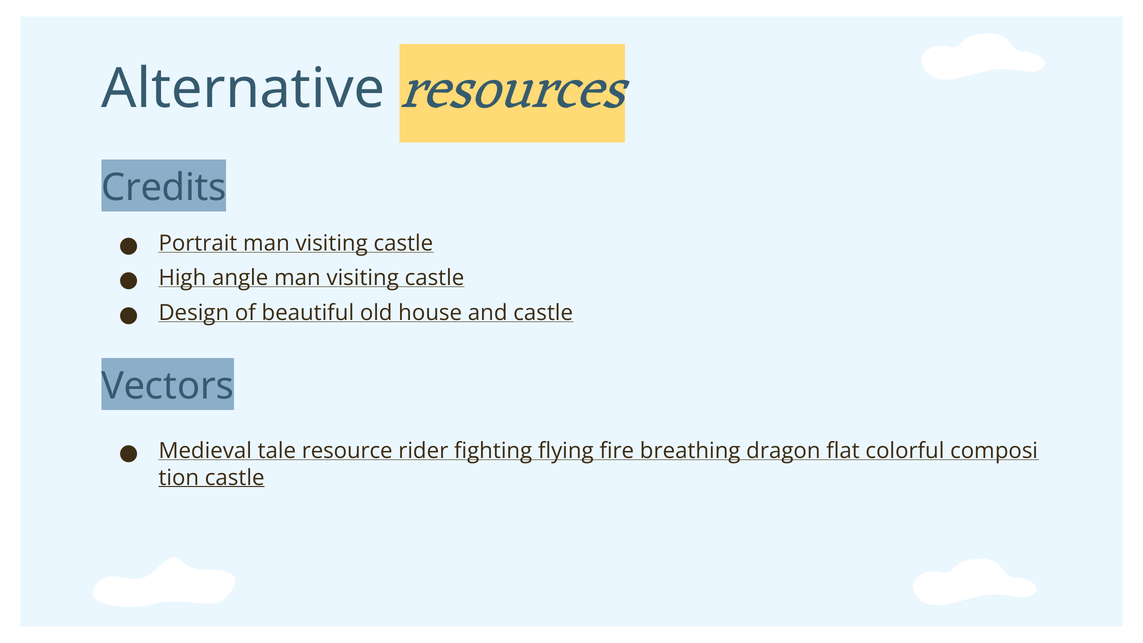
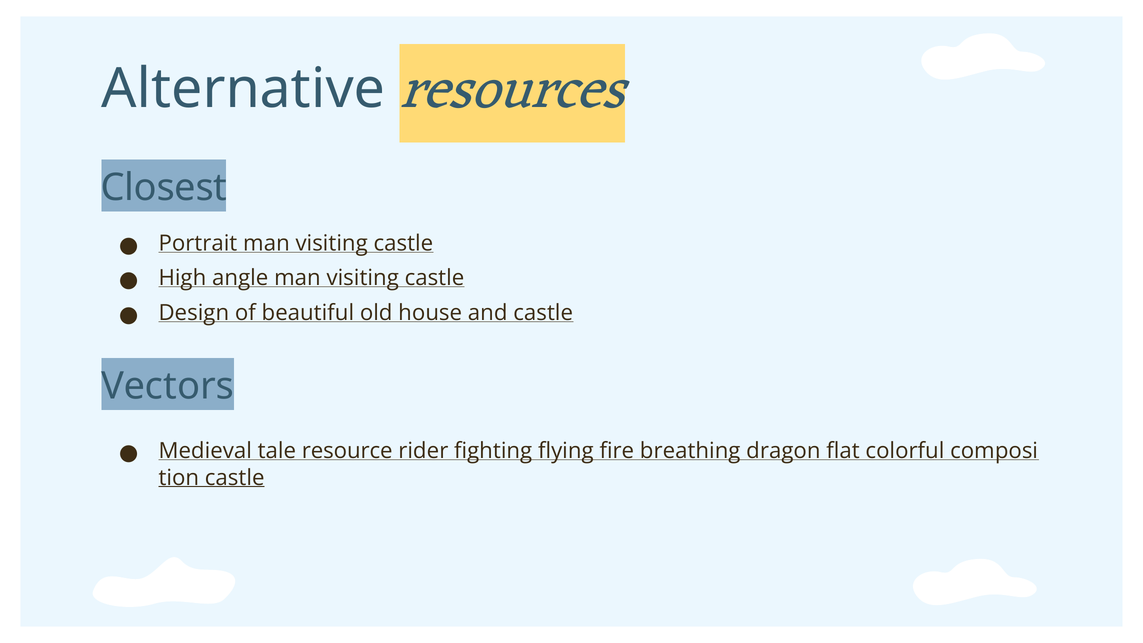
Credits: Credits -> Closest
